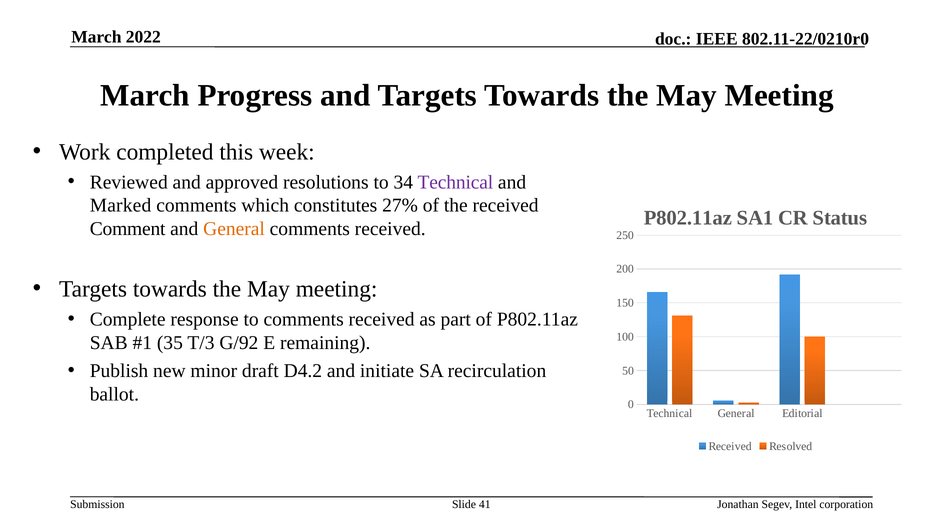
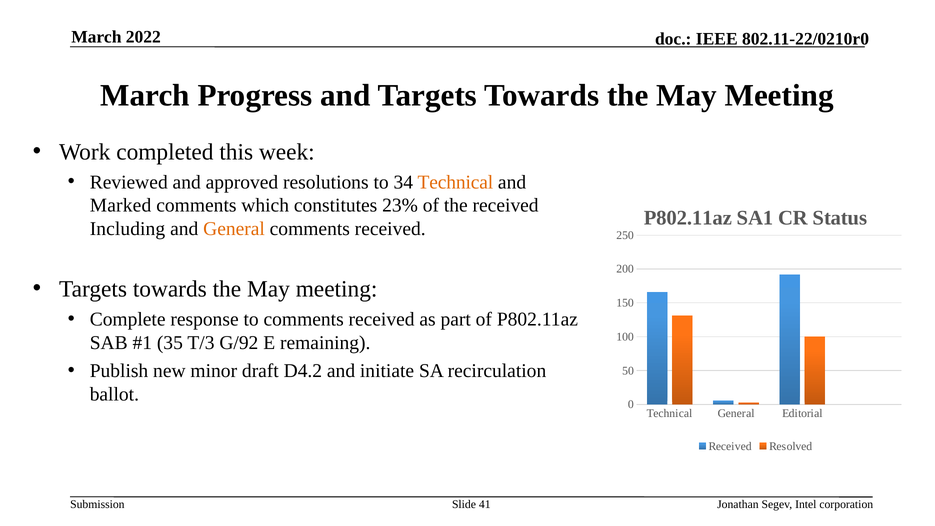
Technical at (455, 182) colour: purple -> orange
27%: 27% -> 23%
Comment: Comment -> Including
